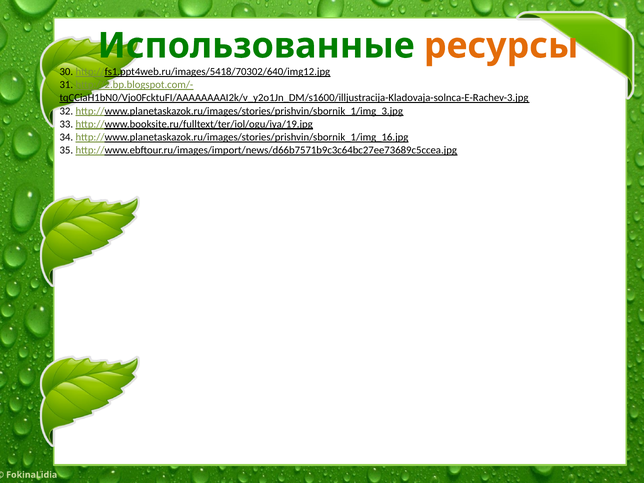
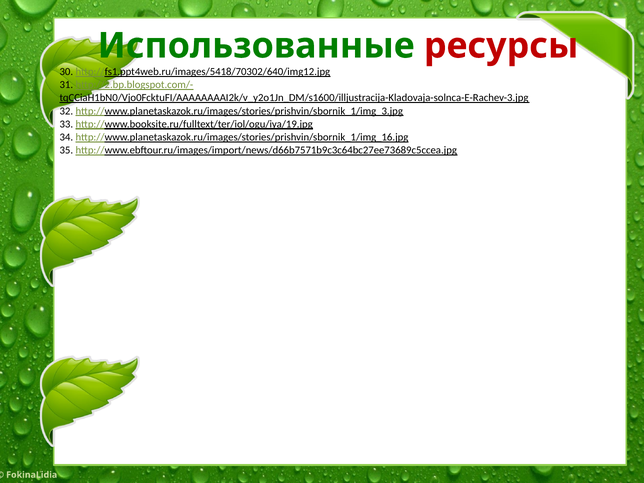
ресурсы colour: orange -> red
